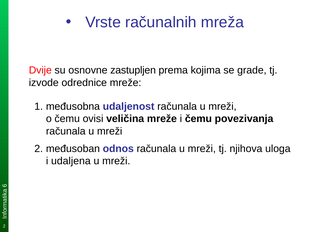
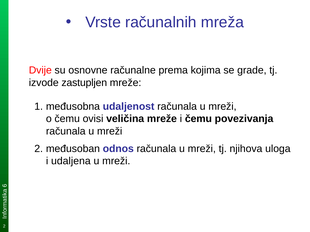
zastupljen: zastupljen -> računalne
odrednice: odrednice -> zastupljen
